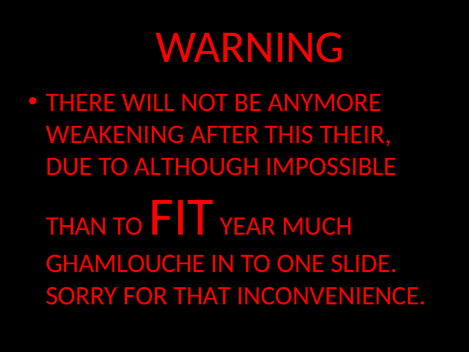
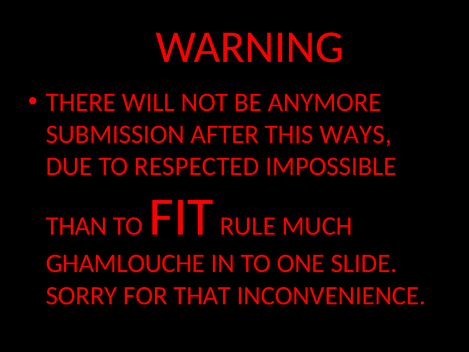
WEAKENING: WEAKENING -> SUBMISSION
THEIR: THEIR -> WAYS
ALTHOUGH: ALTHOUGH -> RESPECTED
YEAR: YEAR -> RULE
